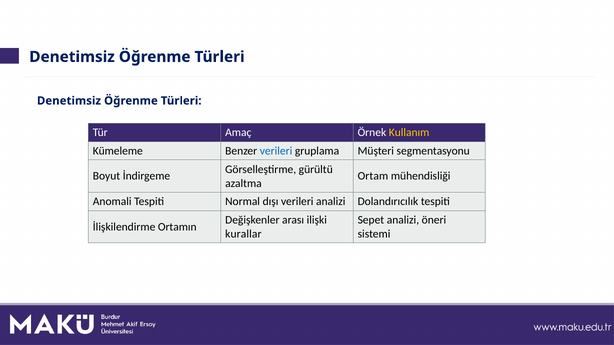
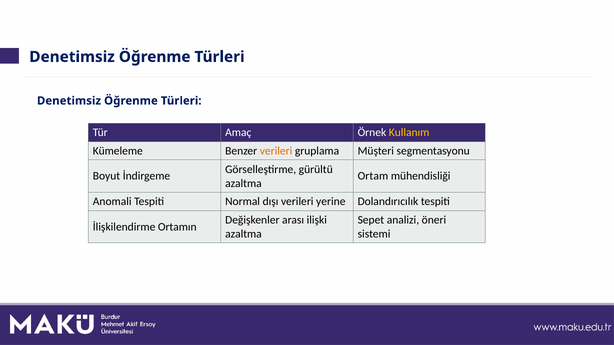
verileri at (276, 151) colour: blue -> orange
verileri analizi: analizi -> yerine
kurallar at (243, 234): kurallar -> azaltma
